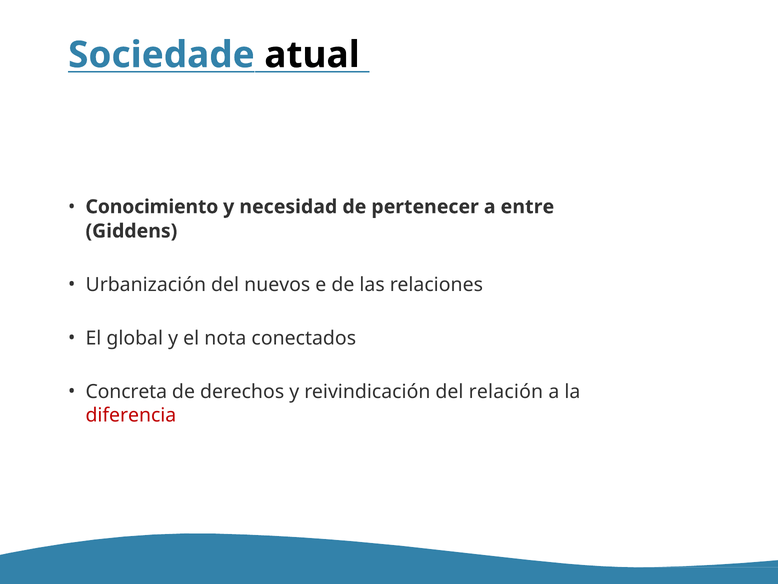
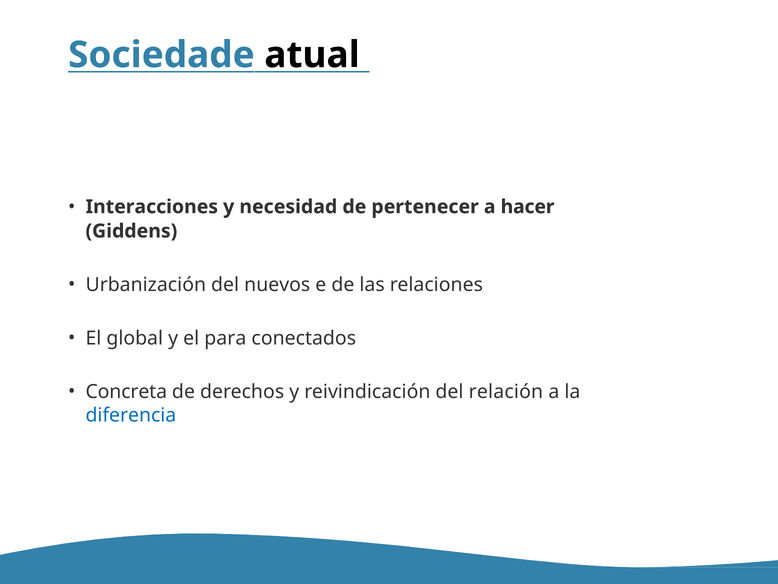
Conocimiento: Conocimiento -> Interacciones
entre: entre -> hacer
nota: nota -> para
diferencia colour: red -> blue
